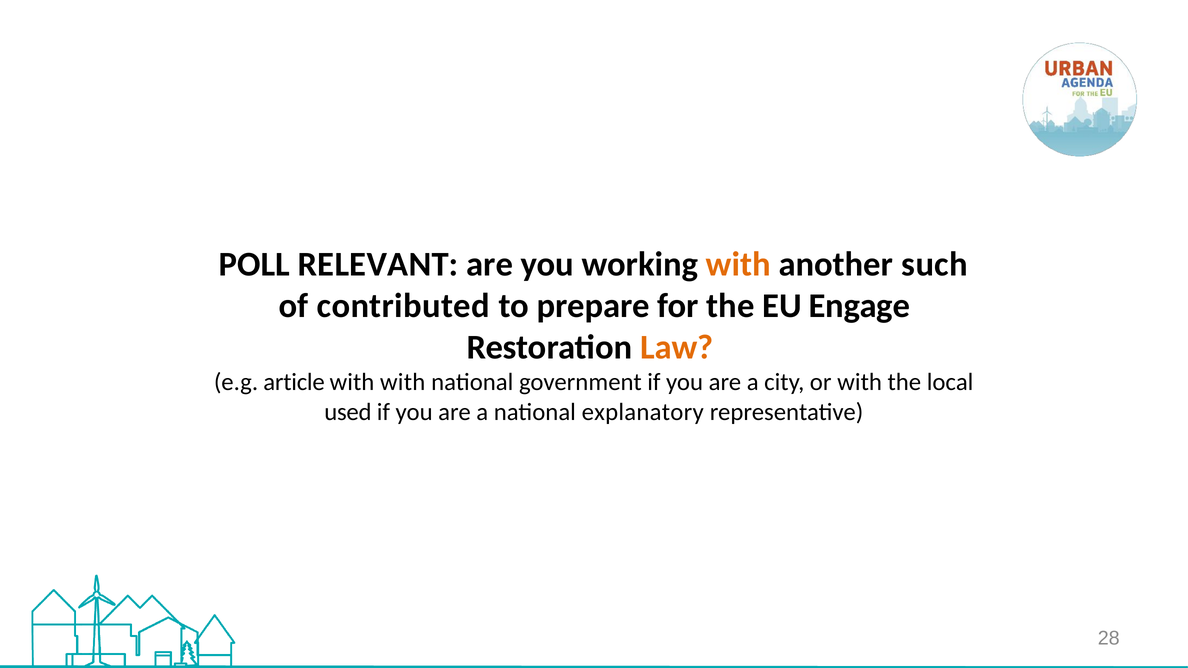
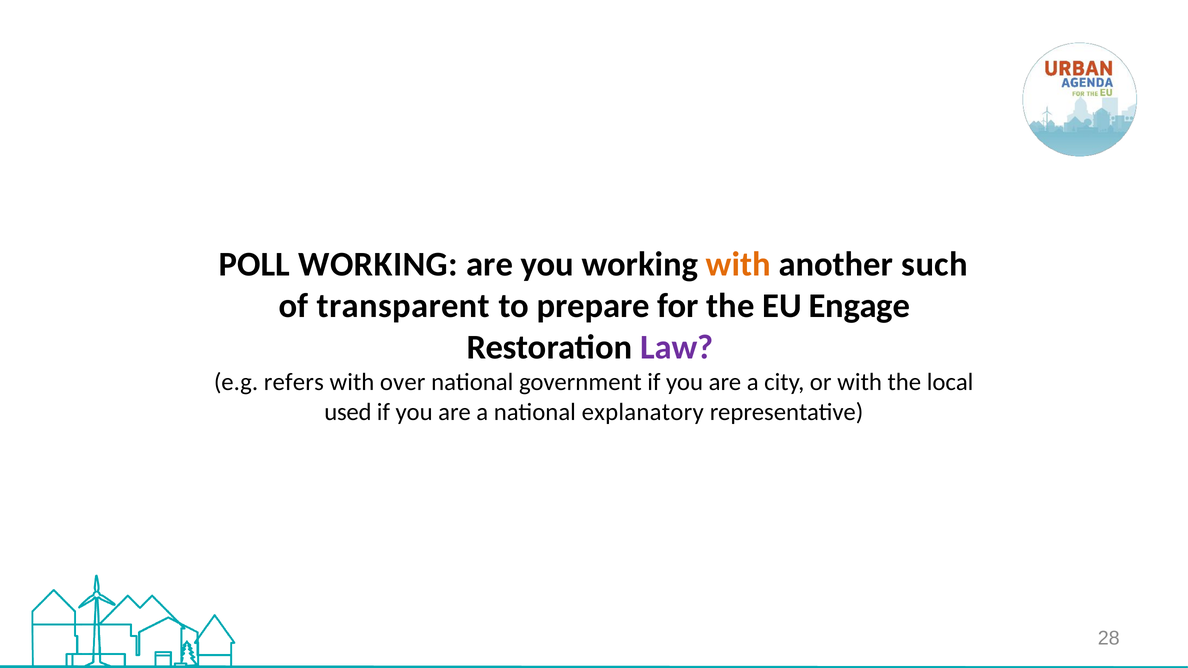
POLL RELEVANT: RELEVANT -> WORKING
contributed: contributed -> transparent
Law colour: orange -> purple
article: article -> refers
with with: with -> over
